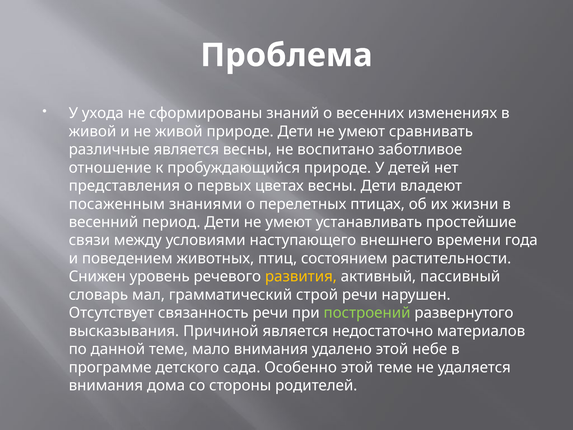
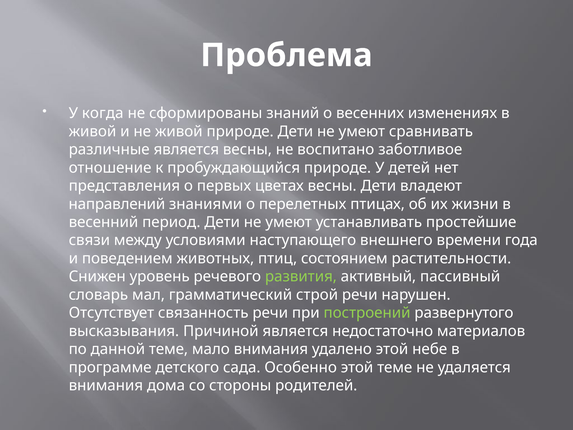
ухода: ухода -> когда
посаженным: посаженным -> направлений
развития colour: yellow -> light green
